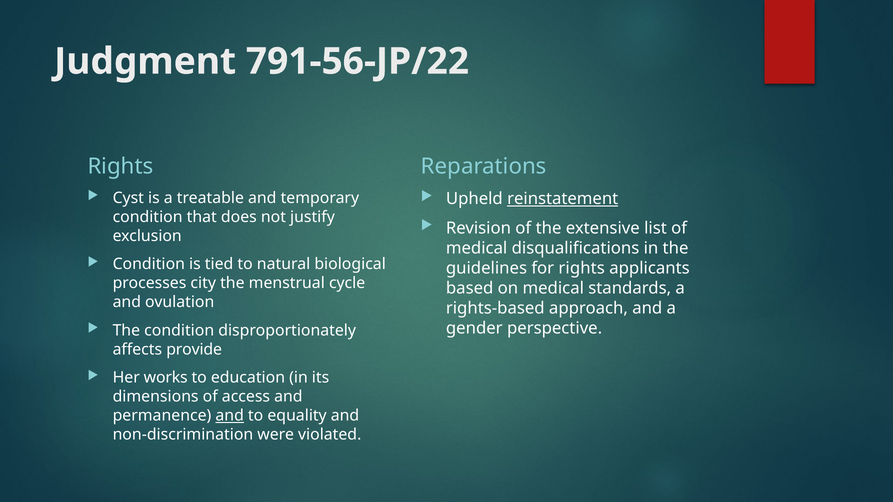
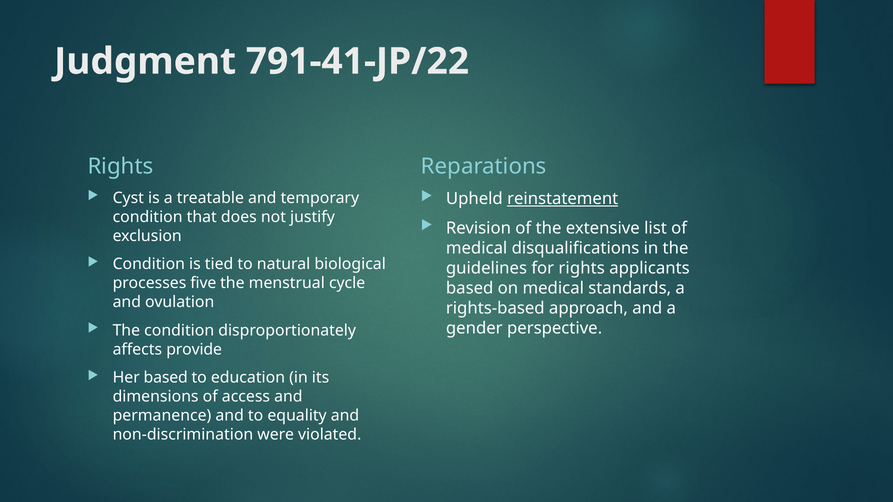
791-56-JP/22: 791-56-JP/22 -> 791-41-JP/22
city: city -> five
Her works: works -> based
and at (230, 416) underline: present -> none
